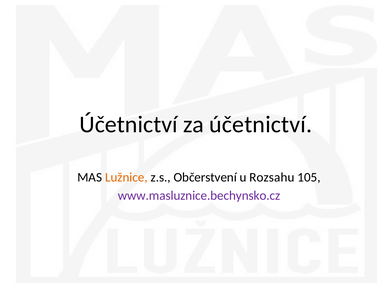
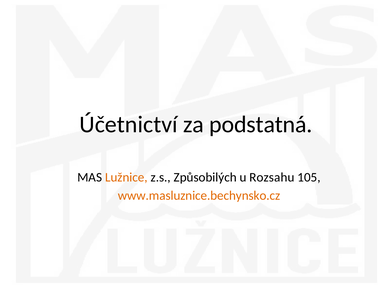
za účetnictví: účetnictví -> podstatná
Občerstvení: Občerstvení -> Způsobilých
www.masluznice.bechynsko.cz colour: purple -> orange
